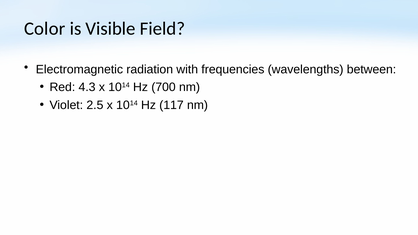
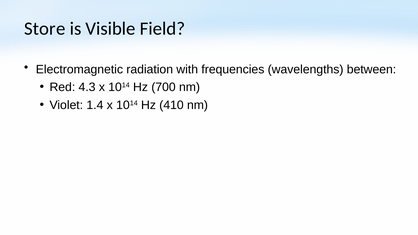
Color: Color -> Store
2.5: 2.5 -> 1.4
117: 117 -> 410
